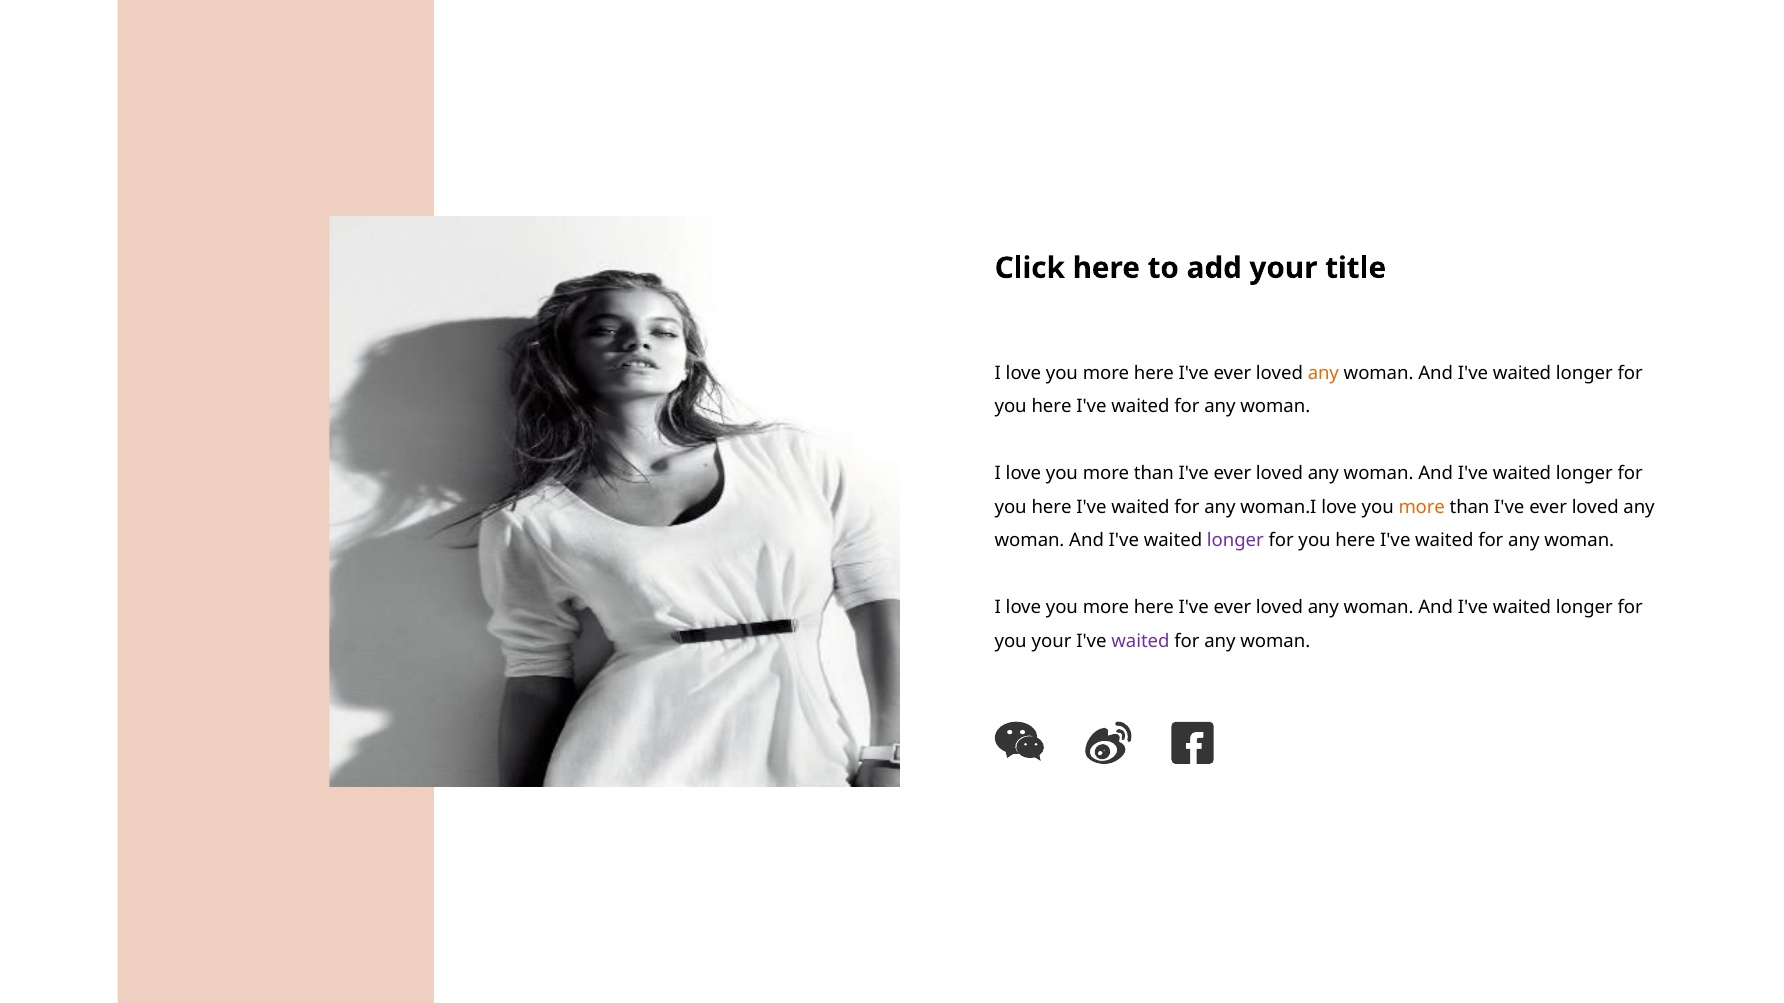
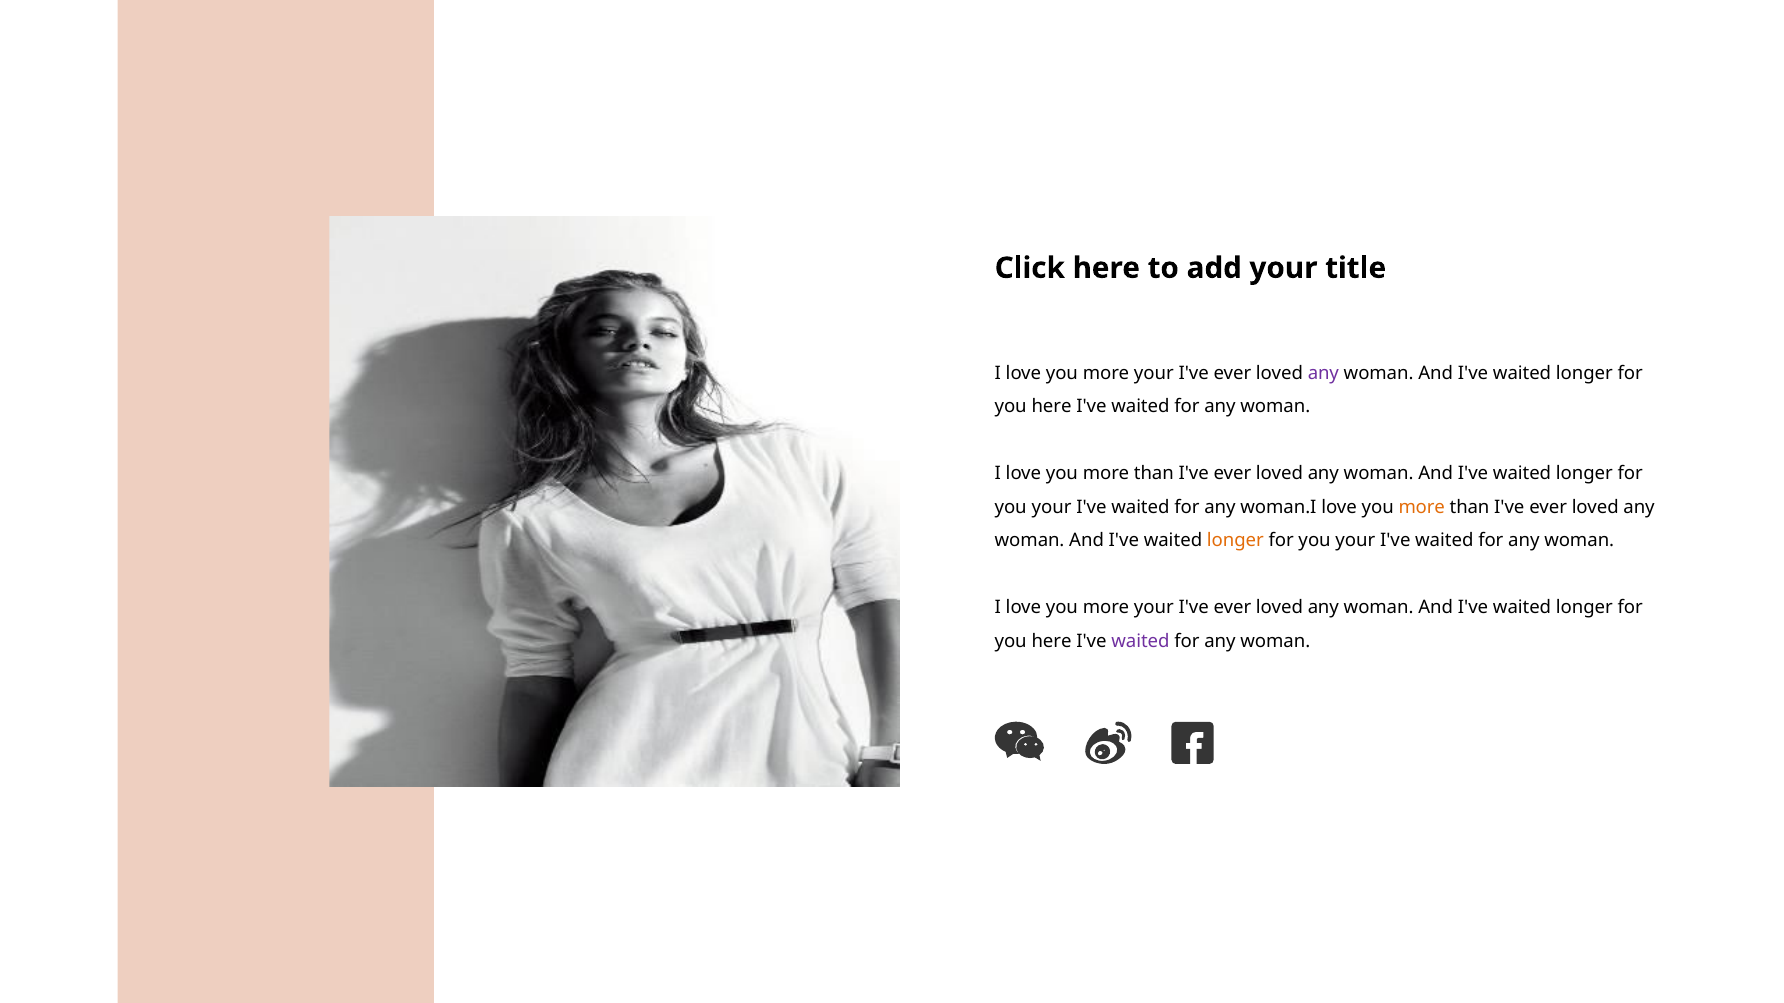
here at (1154, 373): here -> your
any at (1323, 373) colour: orange -> purple
here at (1052, 507): here -> your
longer at (1235, 541) colour: purple -> orange
here at (1355, 541): here -> your
here at (1154, 608): here -> your
your at (1051, 641): your -> here
